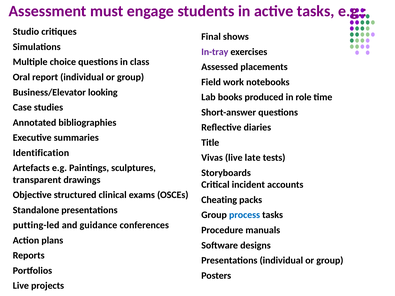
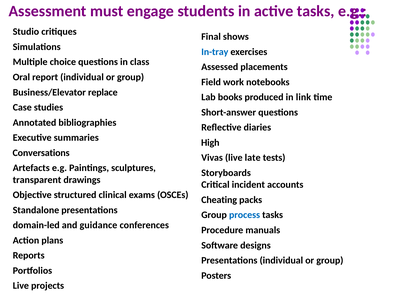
In-tray colour: purple -> blue
looking: looking -> replace
role: role -> link
Title: Title -> High
Identification: Identification -> Conversations
putting-led: putting-led -> domain-led
